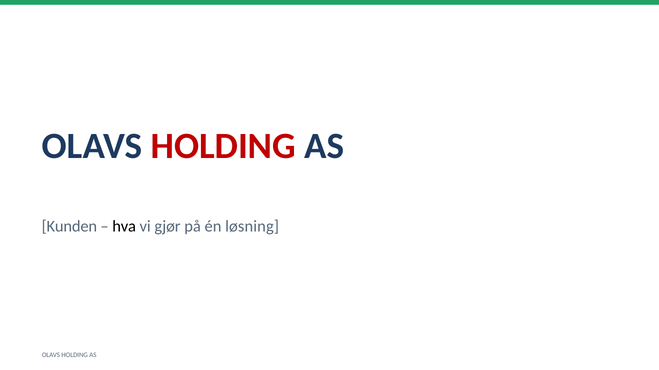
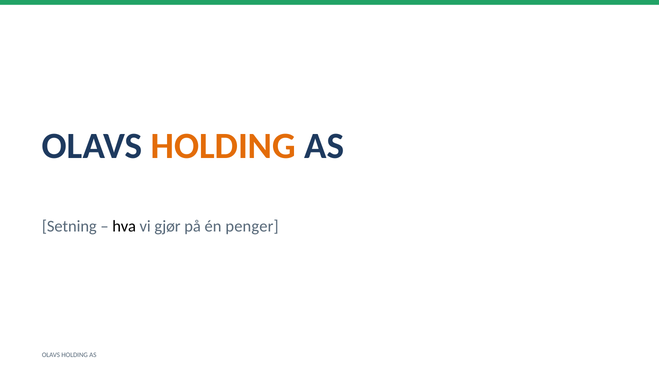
HOLDING at (223, 146) colour: red -> orange
Kunden: Kunden -> Setning
løsning: løsning -> penger
